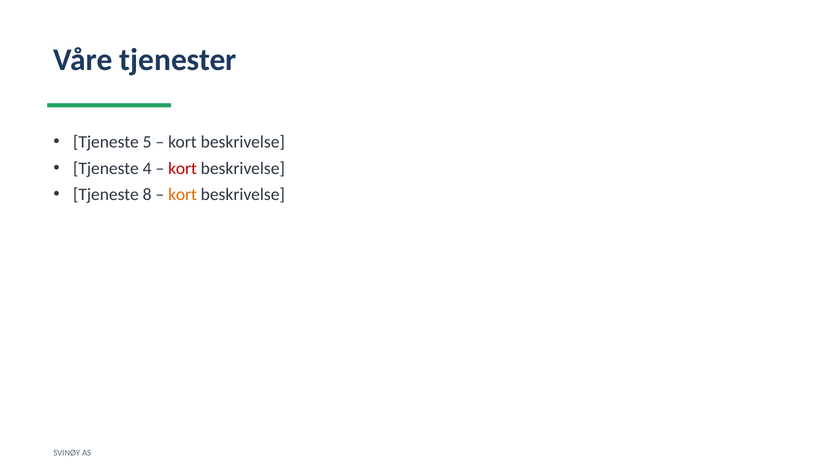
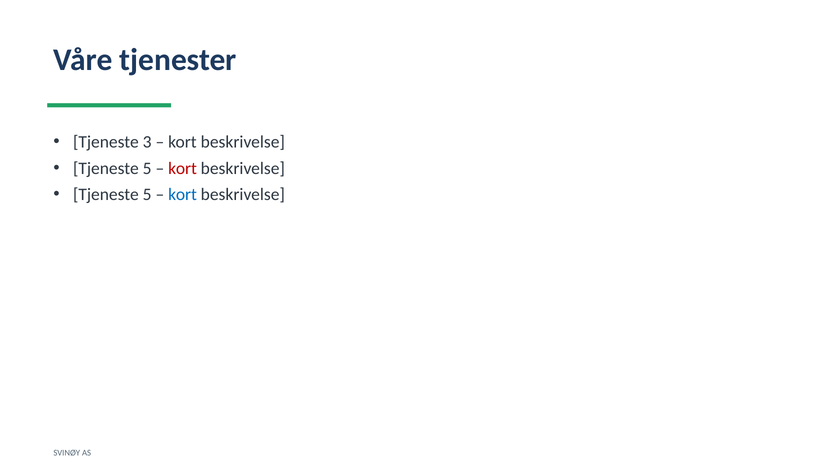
5: 5 -> 3
4 at (147, 168): 4 -> 5
8 at (147, 195): 8 -> 5
kort at (183, 195) colour: orange -> blue
